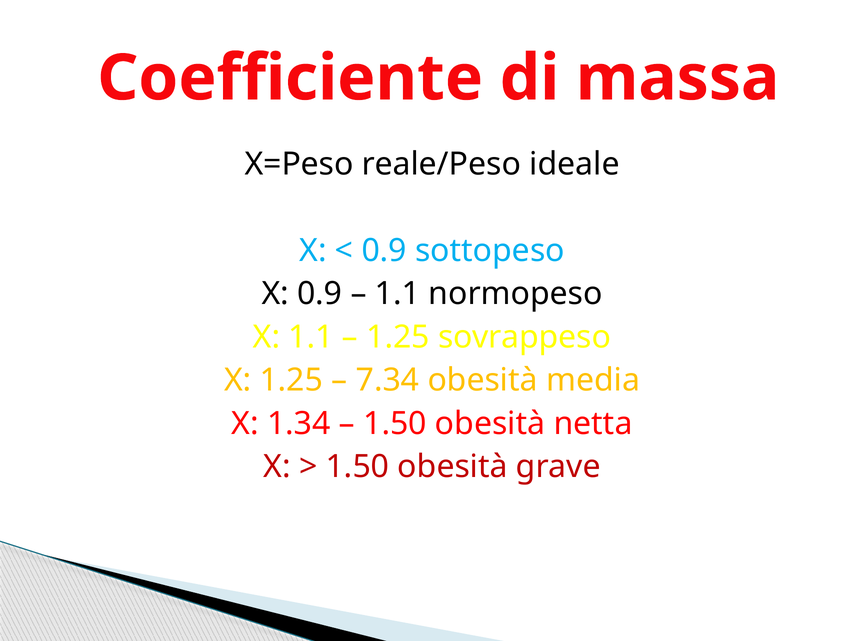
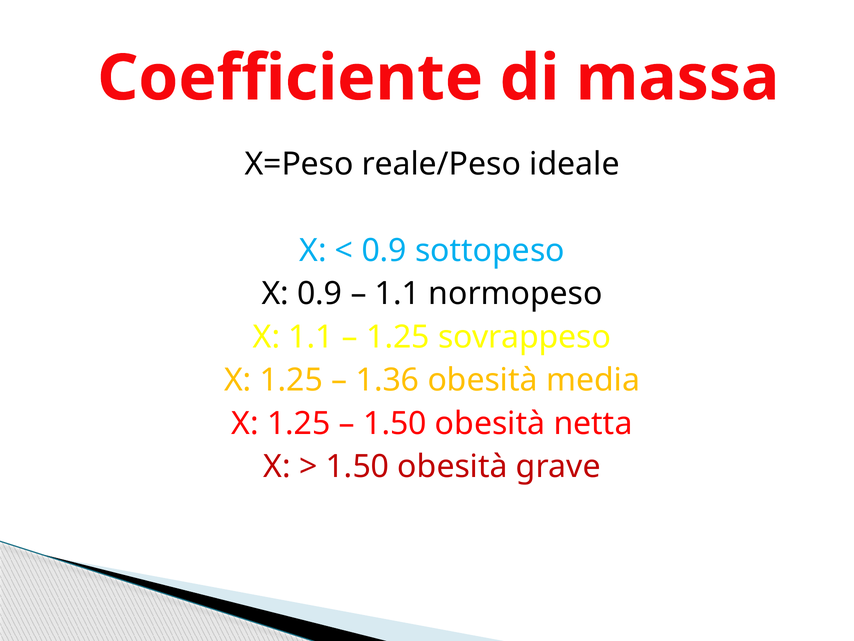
7.34: 7.34 -> 1.36
1.34 at (299, 423): 1.34 -> 1.25
